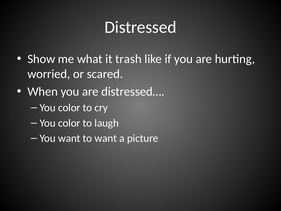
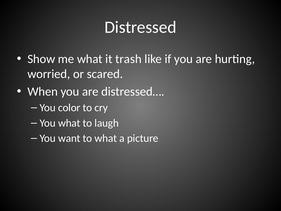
color at (69, 123): color -> what
to want: want -> what
